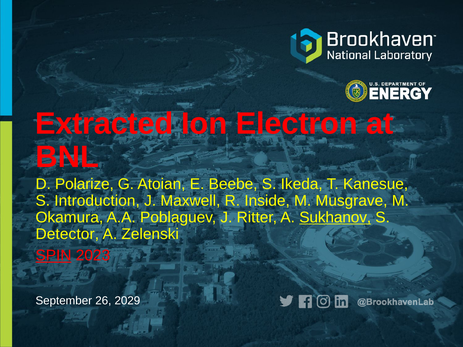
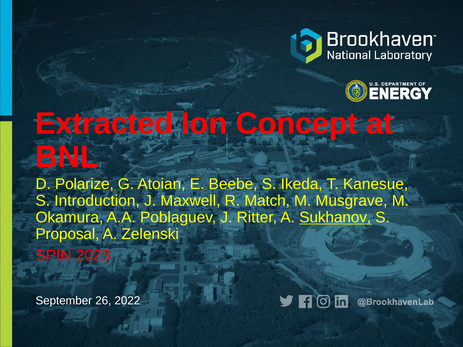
Electron: Electron -> Concept
Inside: Inside -> Match
Detector: Detector -> Proposal
SPIN underline: present -> none
2029: 2029 -> 2022
